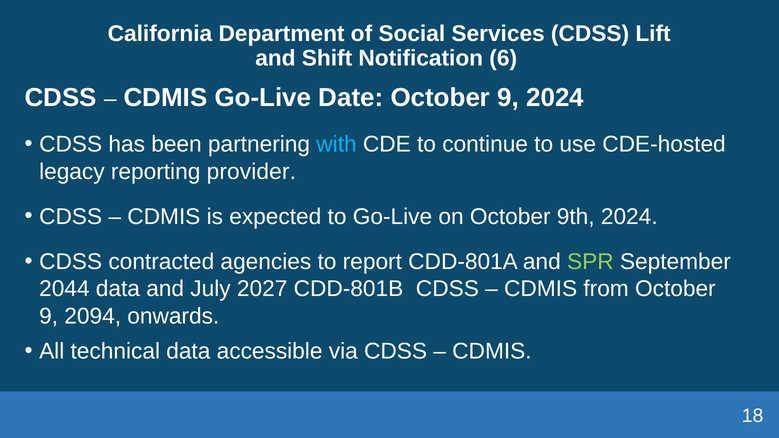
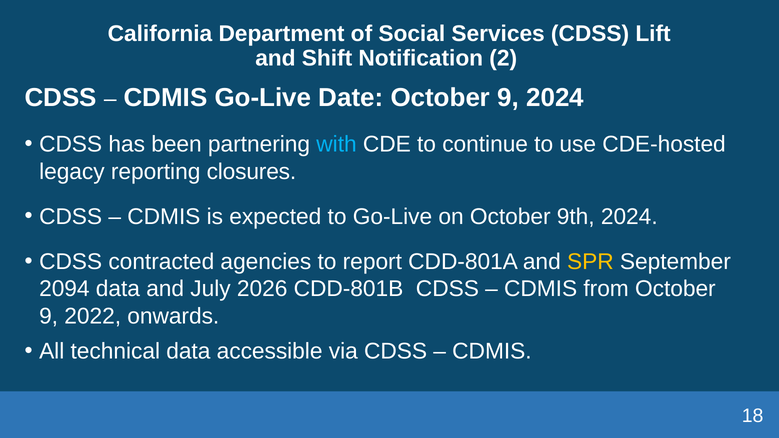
6: 6 -> 2
provider: provider -> closures
SPR colour: light green -> yellow
2044: 2044 -> 2094
2027: 2027 -> 2026
2094: 2094 -> 2022
